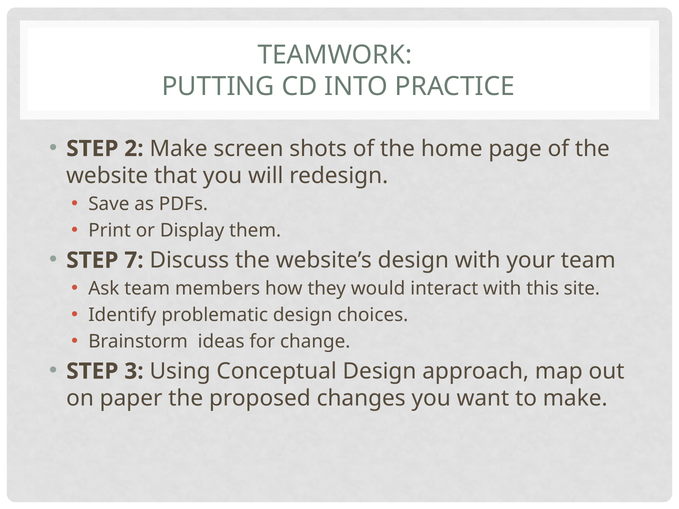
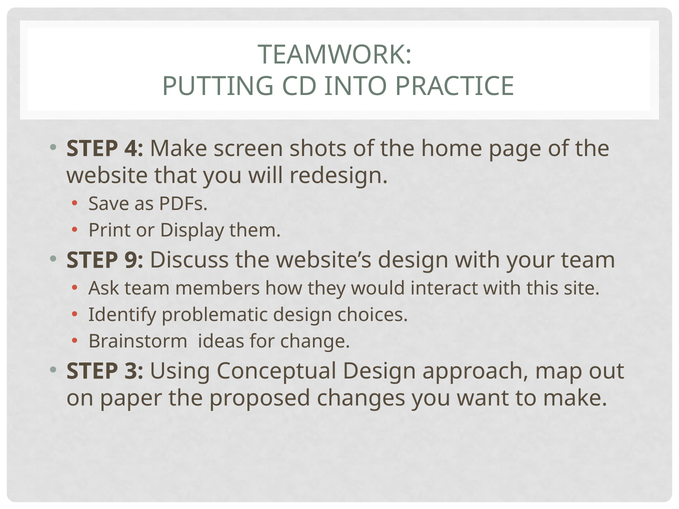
2: 2 -> 4
7: 7 -> 9
